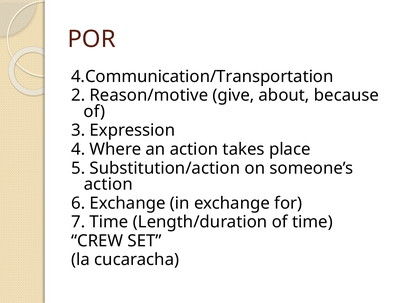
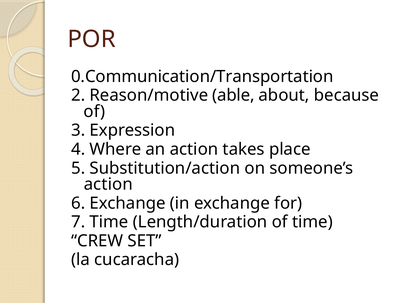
4.Communication/Transportation: 4.Communication/Transportation -> 0.Communication/Transportation
give: give -> able
